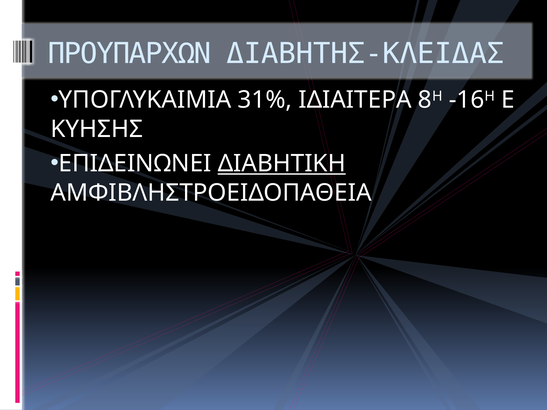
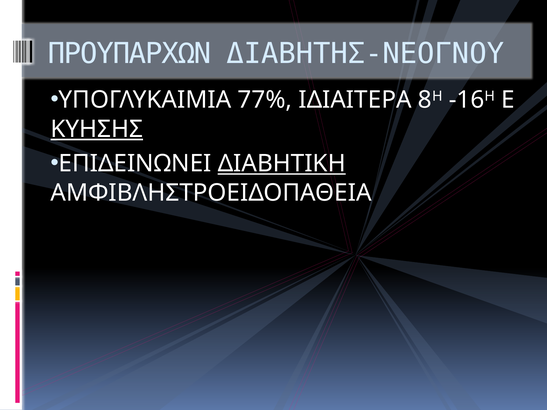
ΔΙΑΒΗΤΗΣ-ΚΛΕΙΔΑΣ: ΔΙΑΒΗΤΗΣ-ΚΛΕΙΔΑΣ -> ΔΙΑΒΗΤΗΣ-ΝΕΟΓΝΟΥ
31%: 31% -> 77%
ΚΥΗΣΗΣ underline: none -> present
